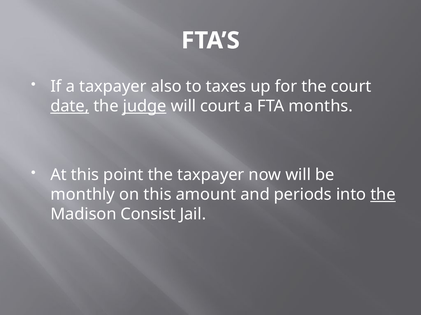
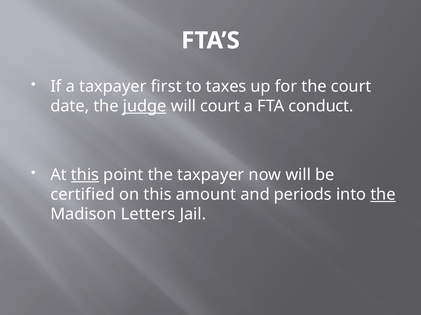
also: also -> first
date underline: present -> none
months: months -> conduct
this at (85, 175) underline: none -> present
monthly: monthly -> certified
Consist: Consist -> Letters
